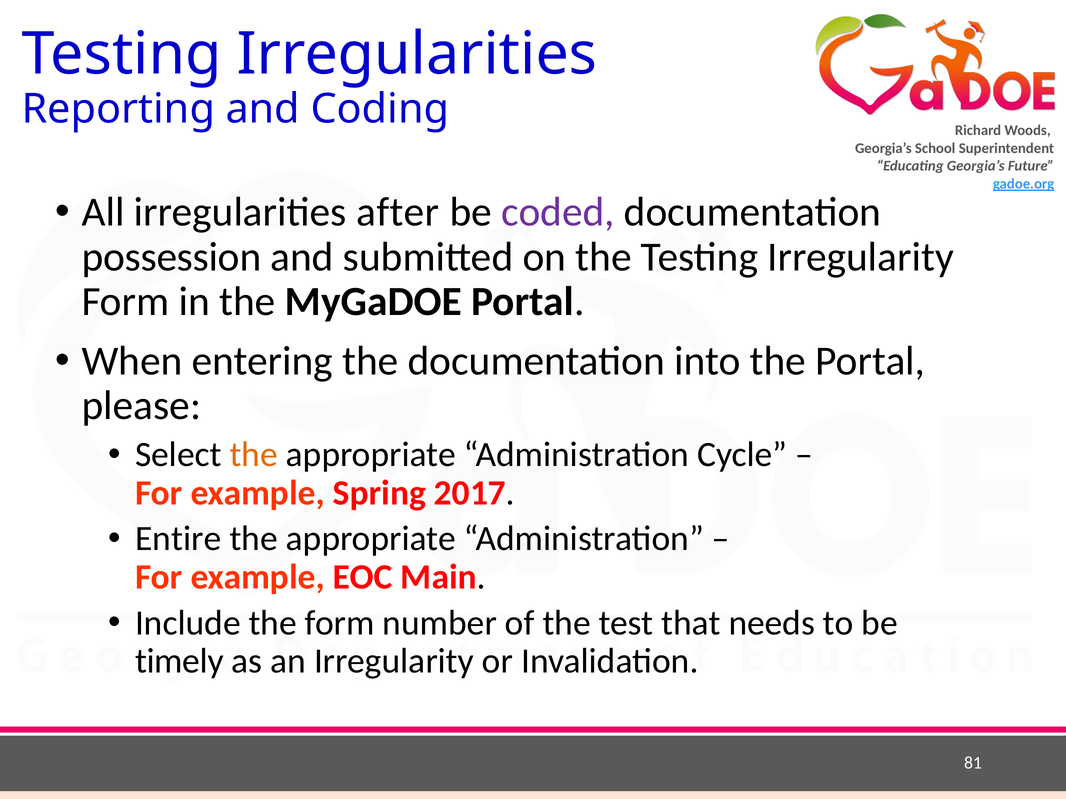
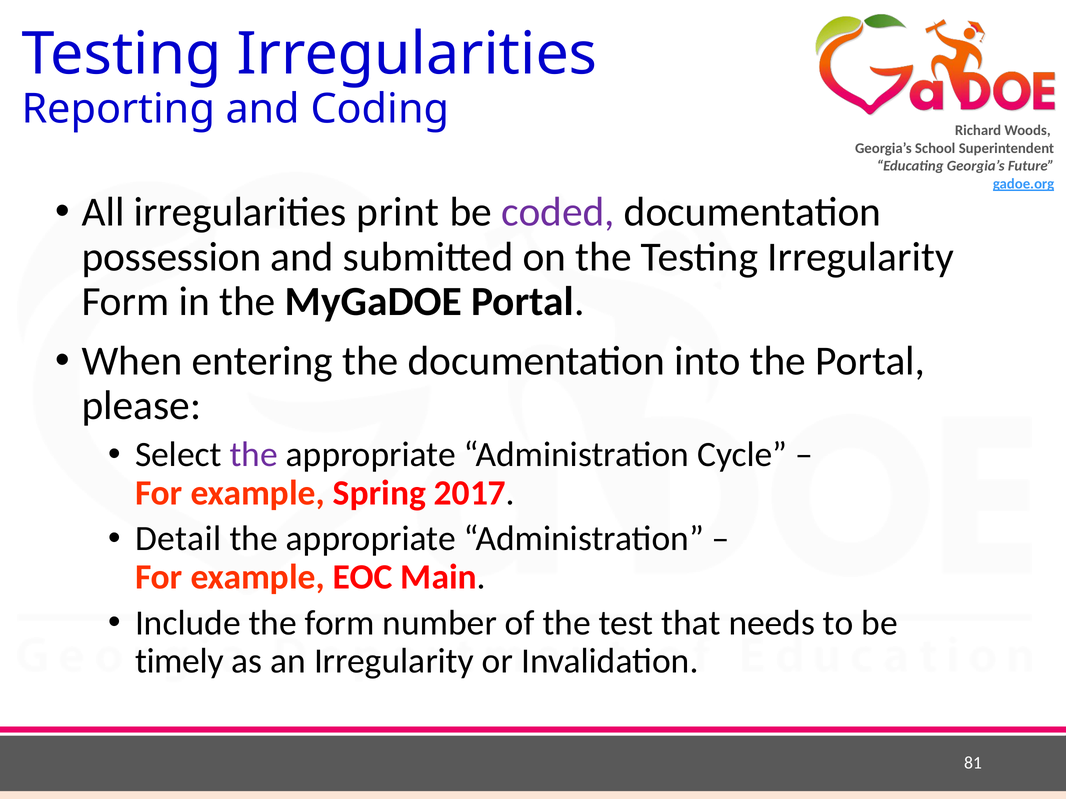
after: after -> print
the at (254, 455) colour: orange -> purple
Entire: Entire -> Detail
